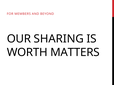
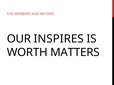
SHARING: SHARING -> INSPIRES
